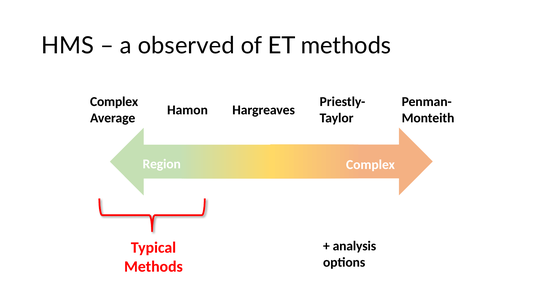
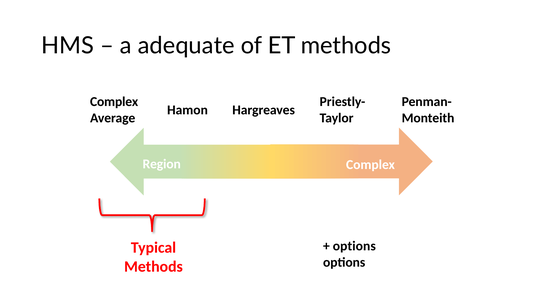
observed: observed -> adequate
analysis at (354, 245): analysis -> options
